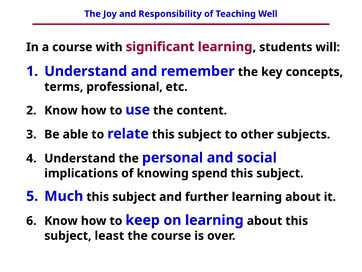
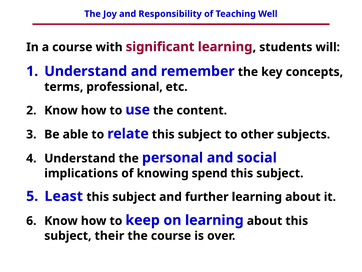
Much: Much -> Least
least: least -> their
